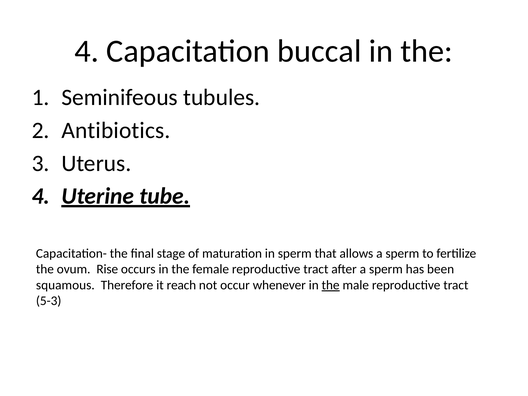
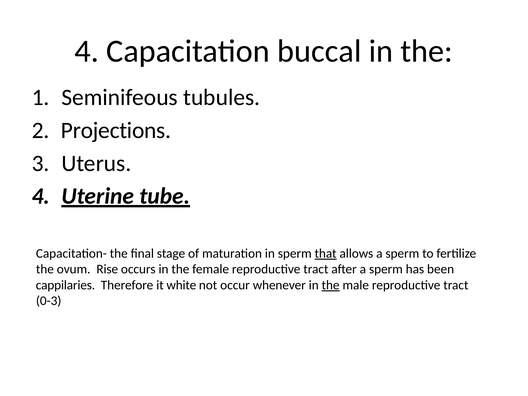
Antibiotics: Antibiotics -> Projections
that underline: none -> present
squamous: squamous -> cappilaries
reach: reach -> white
5-3: 5-3 -> 0-3
